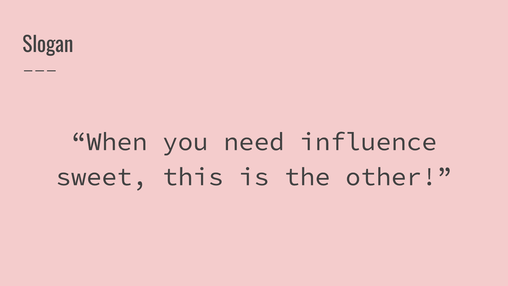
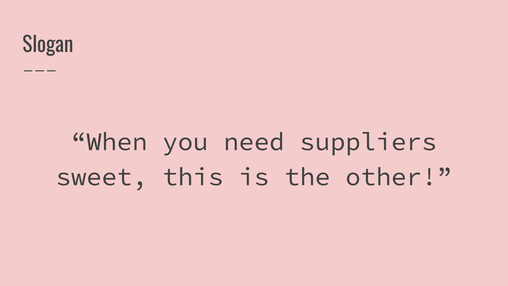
influence: influence -> suppliers
